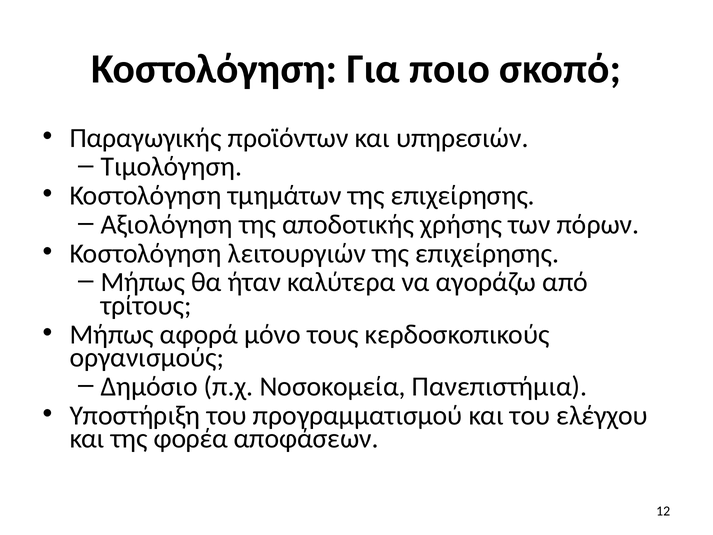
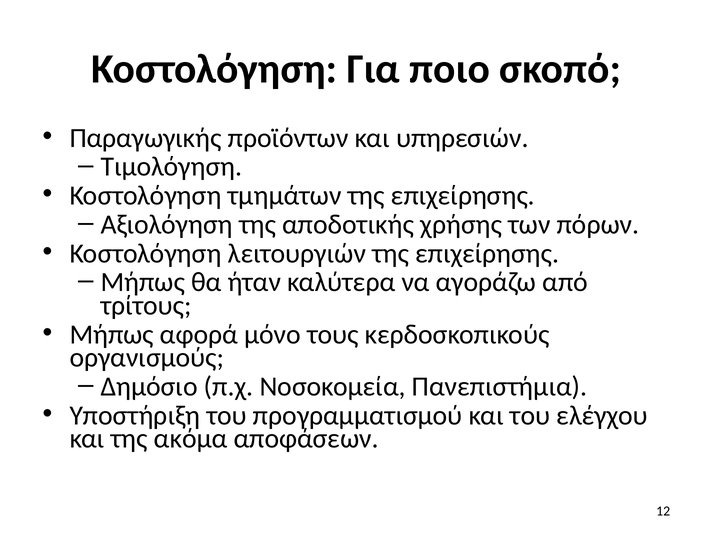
φορέα: φορέα -> ακόμα
